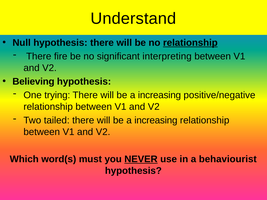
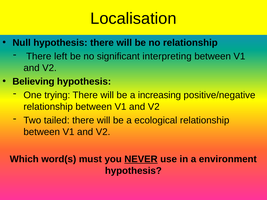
Understand: Understand -> Localisation
relationship at (190, 43) underline: present -> none
fire: fire -> left
increasing at (156, 120): increasing -> ecological
behaviourist: behaviourist -> environment
